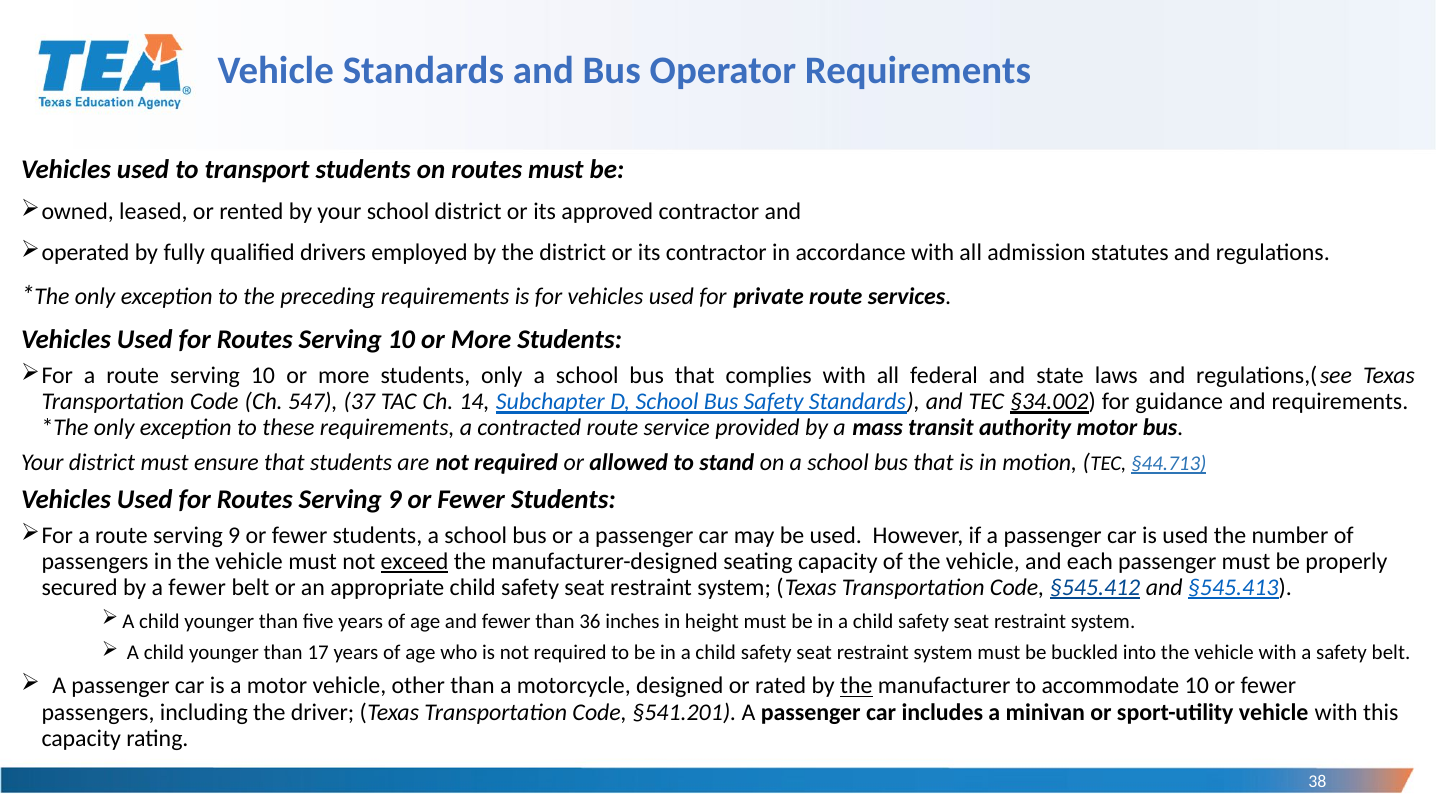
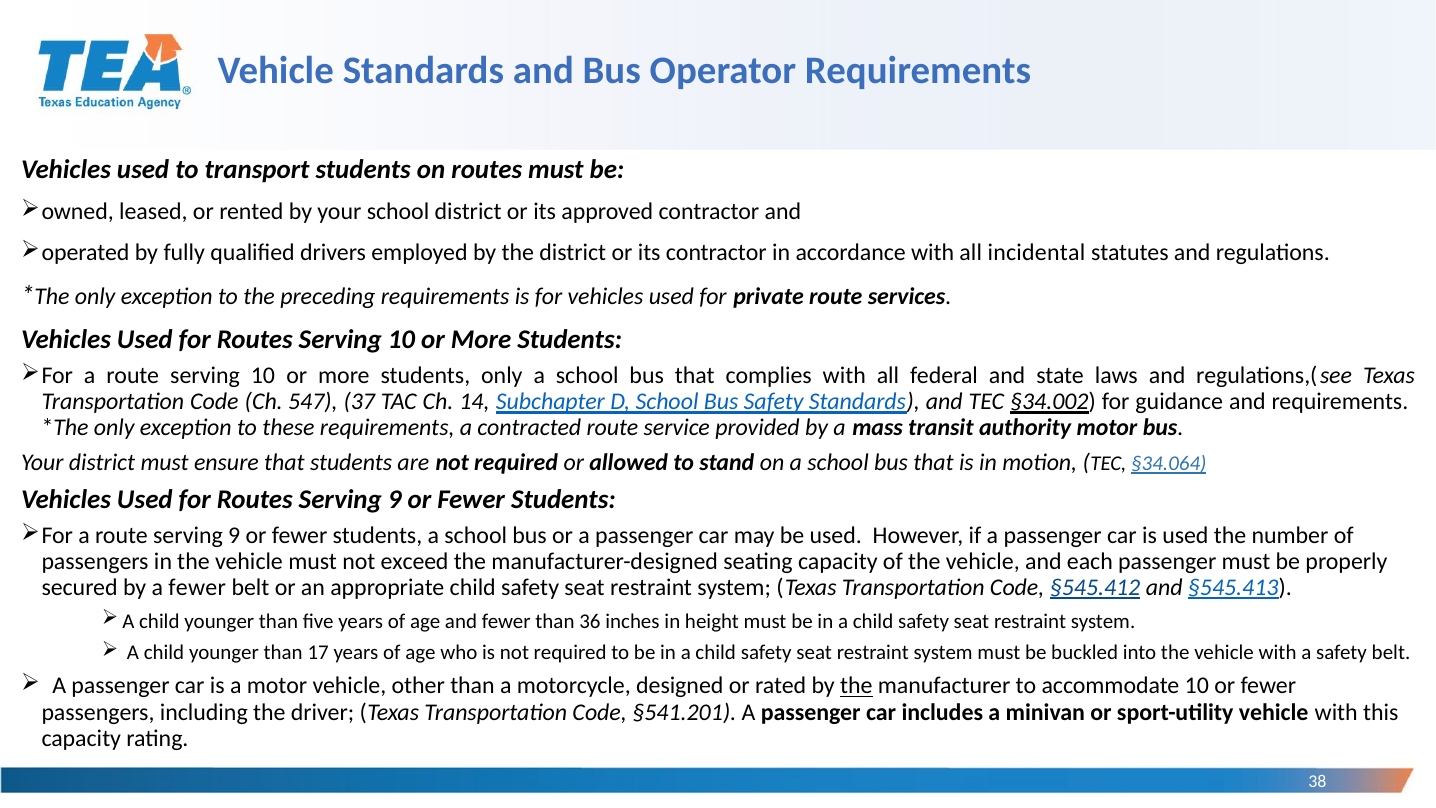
admission: admission -> incidental
§44.713: §44.713 -> §34.064
exceed underline: present -> none
